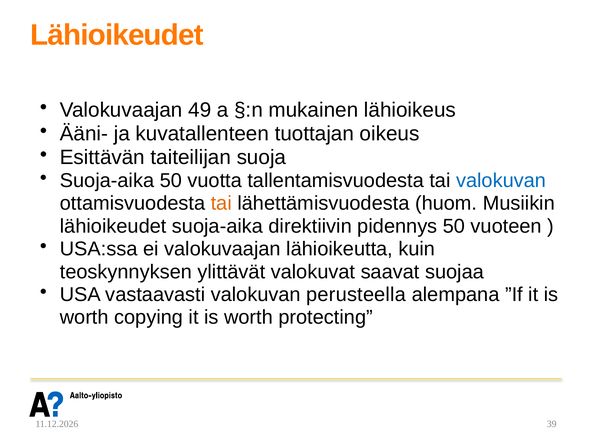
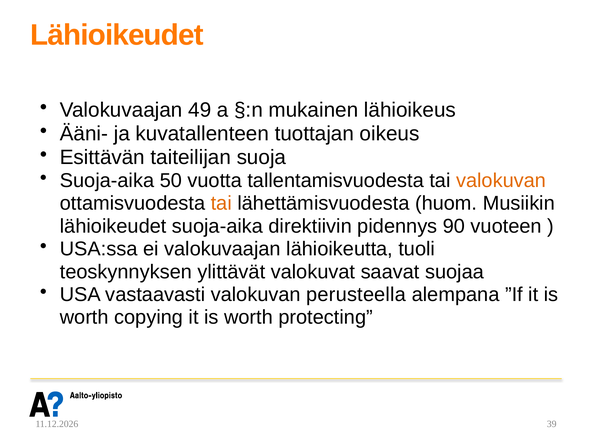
valokuvan at (501, 181) colour: blue -> orange
pidennys 50: 50 -> 90
kuin: kuin -> tuoli
